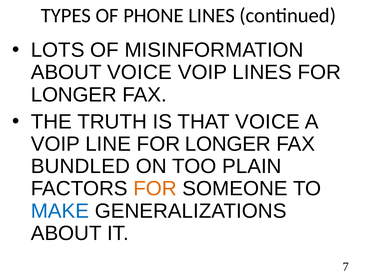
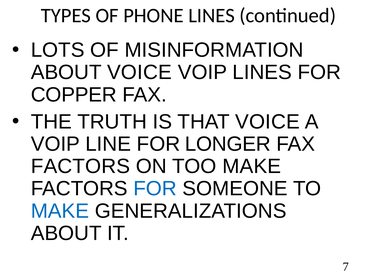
LONGER at (74, 94): LONGER -> COPPER
BUNDLED at (80, 166): BUNDLED -> FACTORS
TOO PLAIN: PLAIN -> MAKE
FOR at (155, 188) colour: orange -> blue
